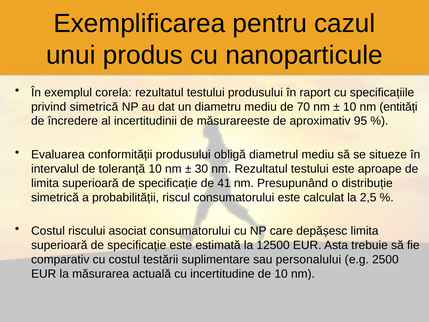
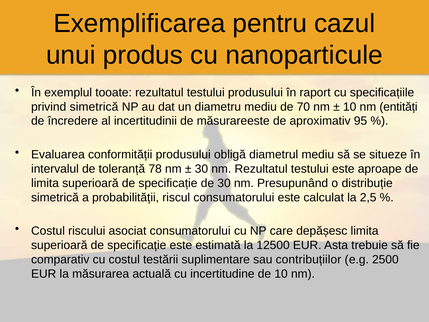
corela: corela -> tooate
toleranță 10: 10 -> 78
de 41: 41 -> 30
personalului: personalului -> contribuțiilor
